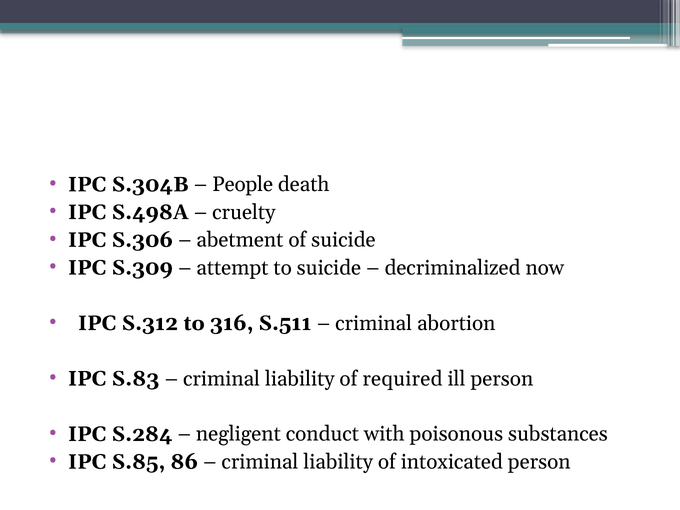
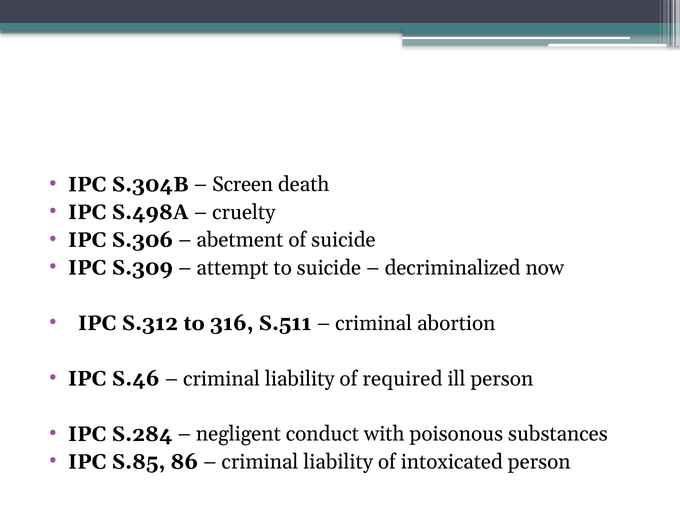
People: People -> Screen
S.83: S.83 -> S.46
